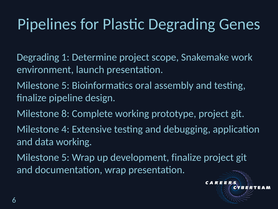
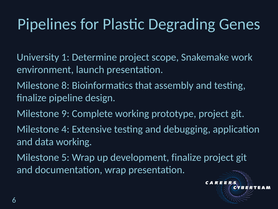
Degrading at (38, 57): Degrading -> University
5 at (65, 85): 5 -> 8
oral: oral -> that
8: 8 -> 9
